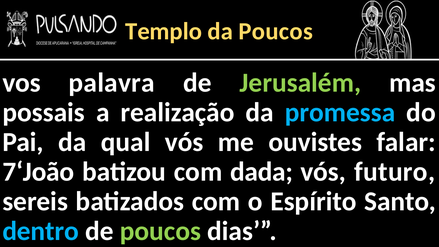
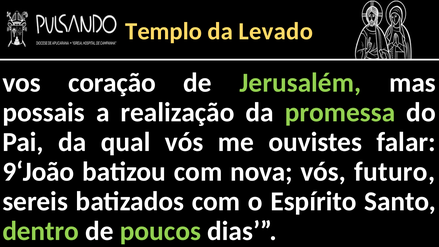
da Poucos: Poucos -> Levado
palavra: palavra -> coração
promessa colour: light blue -> light green
7‘João: 7‘João -> 9‘João
dada: dada -> nova
dentro colour: light blue -> light green
